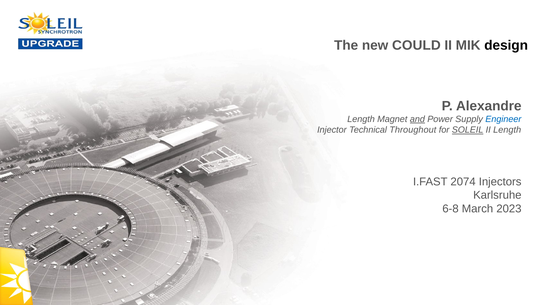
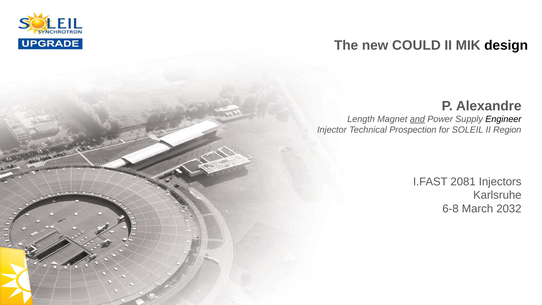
Engineer colour: blue -> black
Throughout: Throughout -> Prospection
SOLEIL underline: present -> none
II Length: Length -> Region
2074: 2074 -> 2081
2023: 2023 -> 2032
